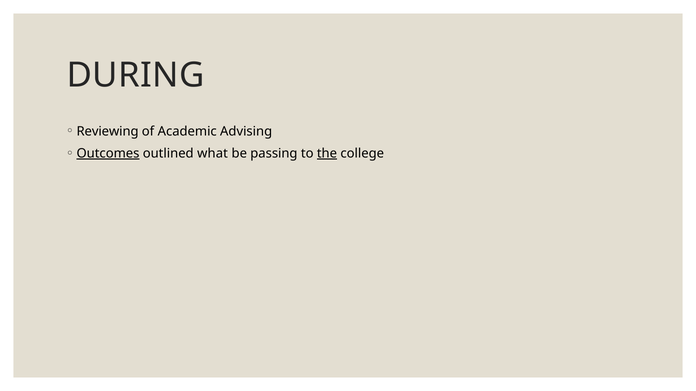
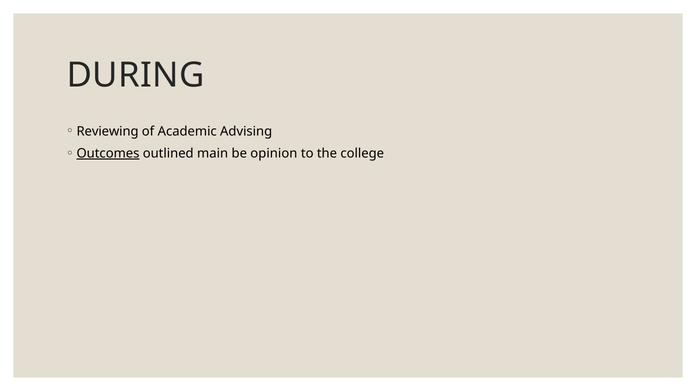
what: what -> main
passing: passing -> opinion
the underline: present -> none
